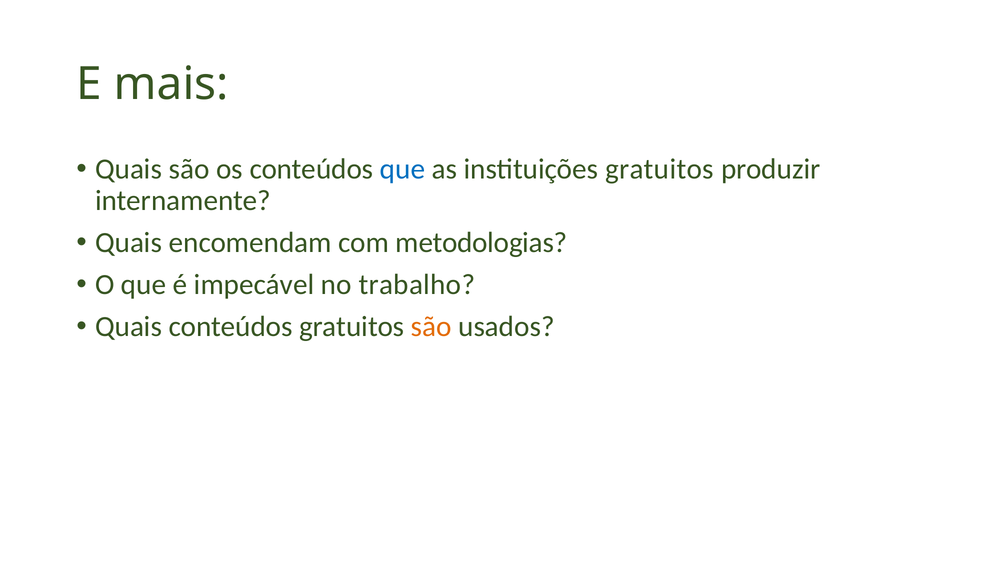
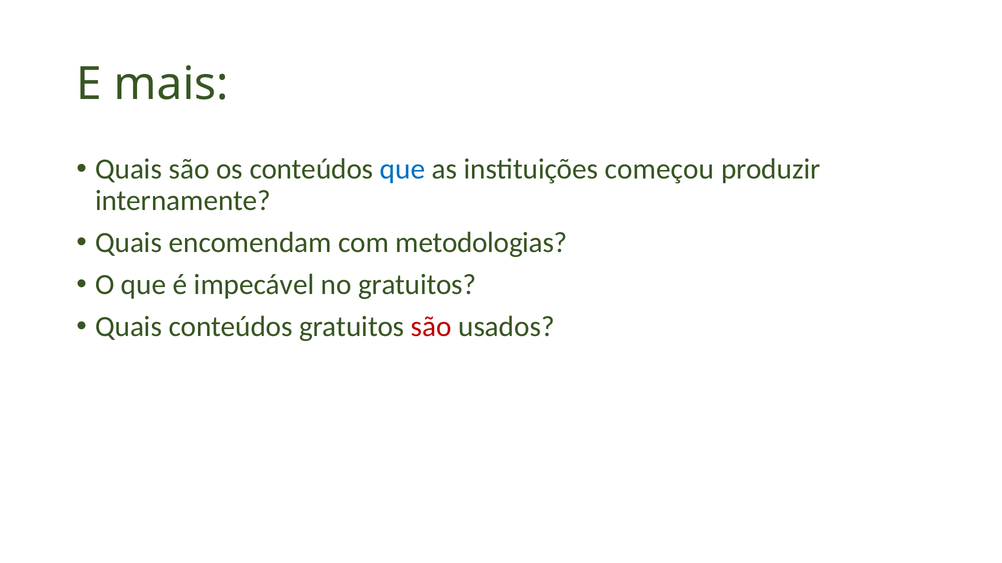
instituições gratuitos: gratuitos -> começou
no trabalho: trabalho -> gratuitos
são at (431, 327) colour: orange -> red
